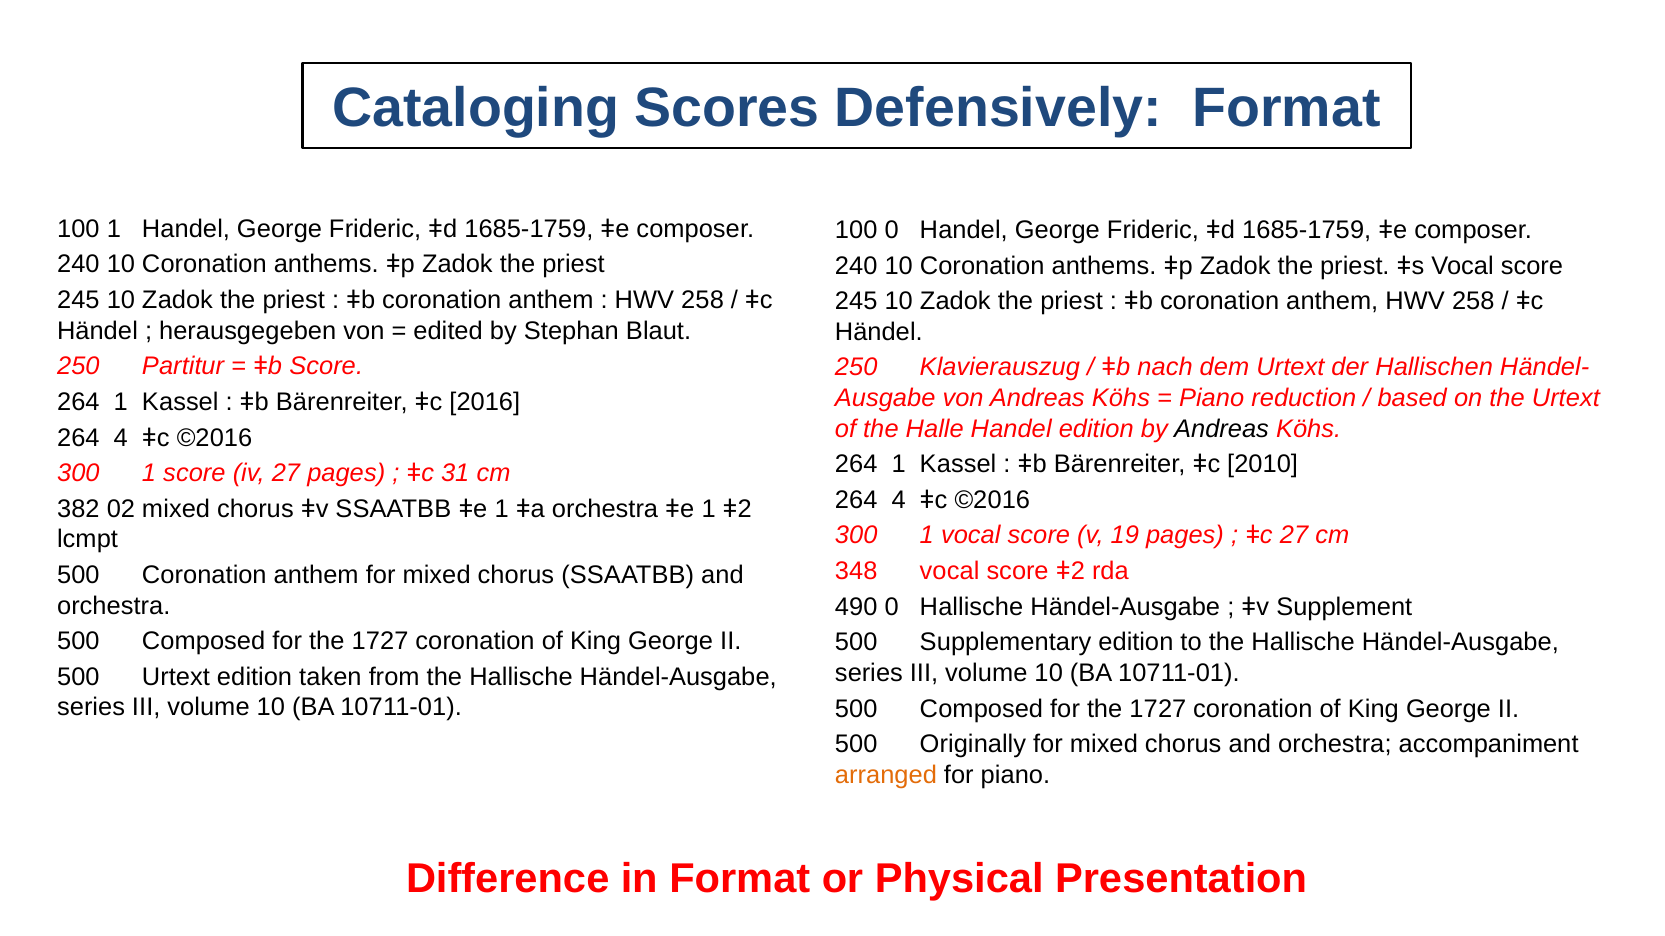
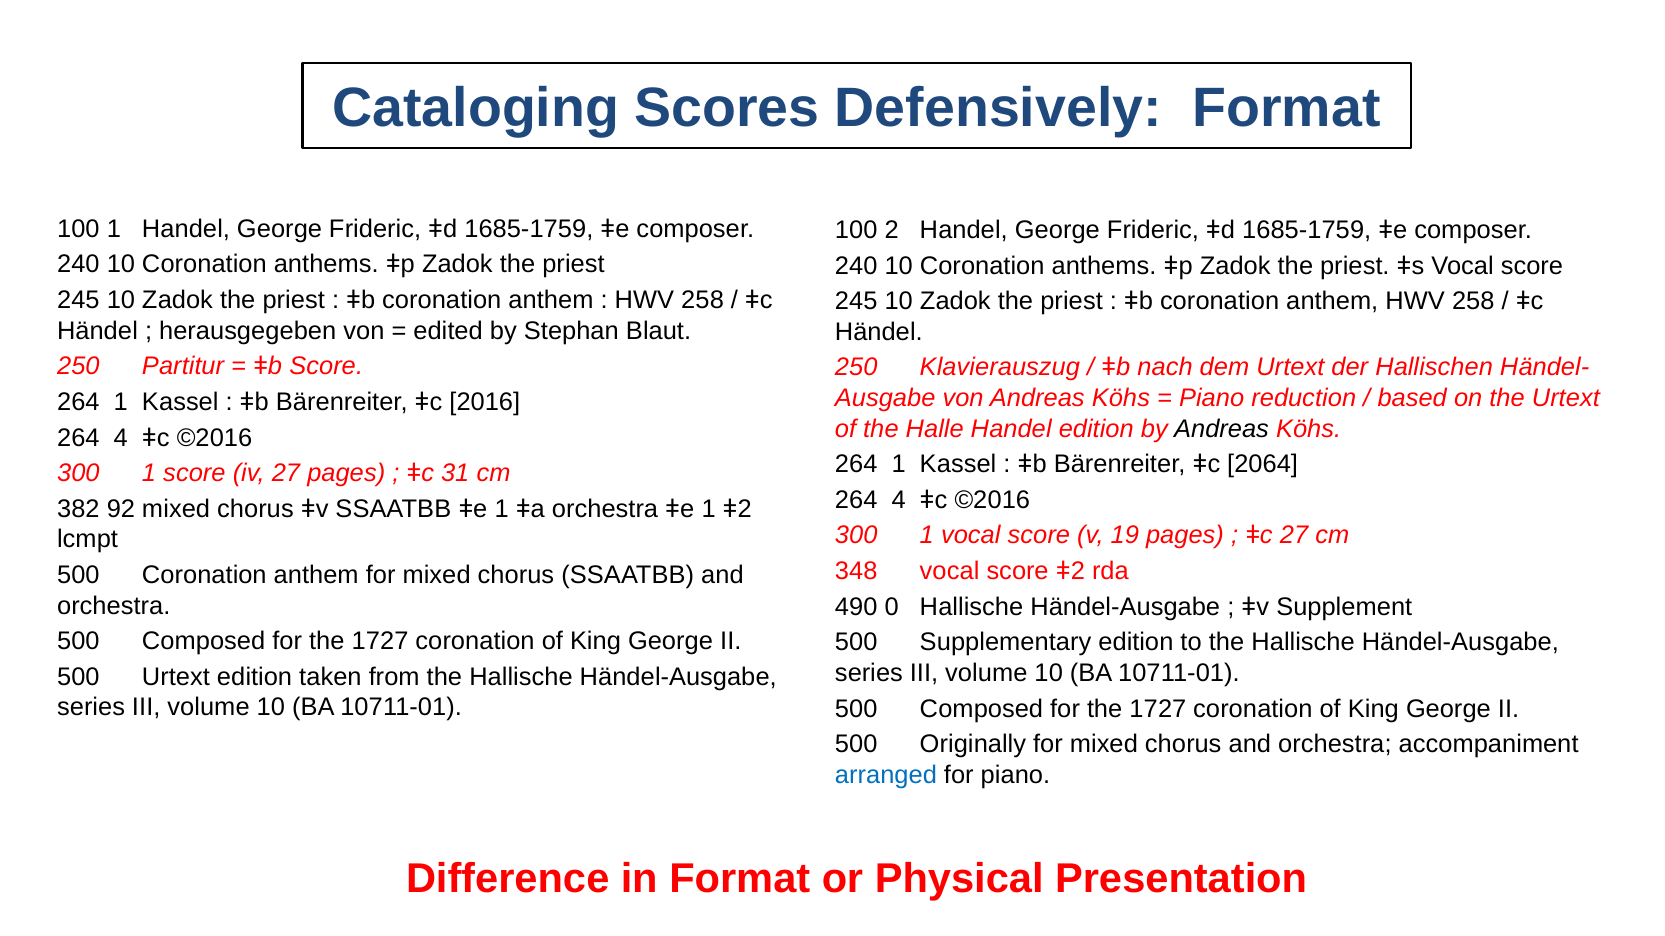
100 0: 0 -> 2
2010: 2010 -> 2064
02: 02 -> 92
arranged colour: orange -> blue
